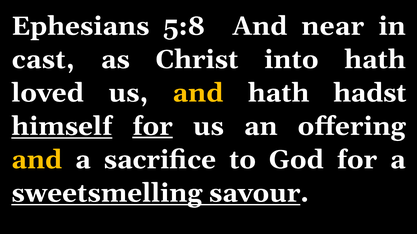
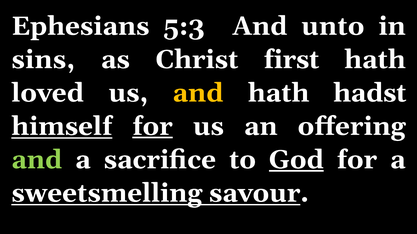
5:8: 5:8 -> 5:3
near: near -> unto
cast: cast -> sins
into: into -> first
and at (37, 160) colour: yellow -> light green
God underline: none -> present
